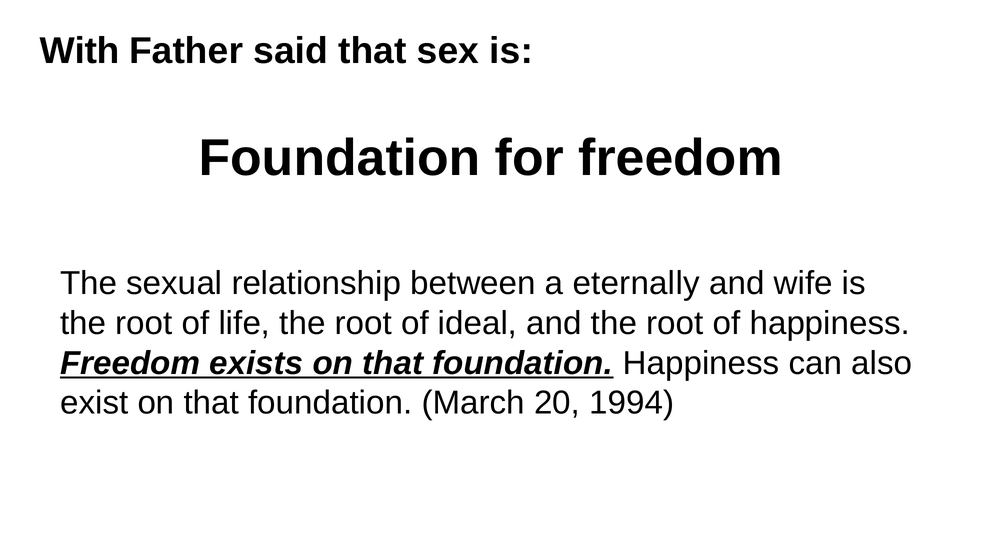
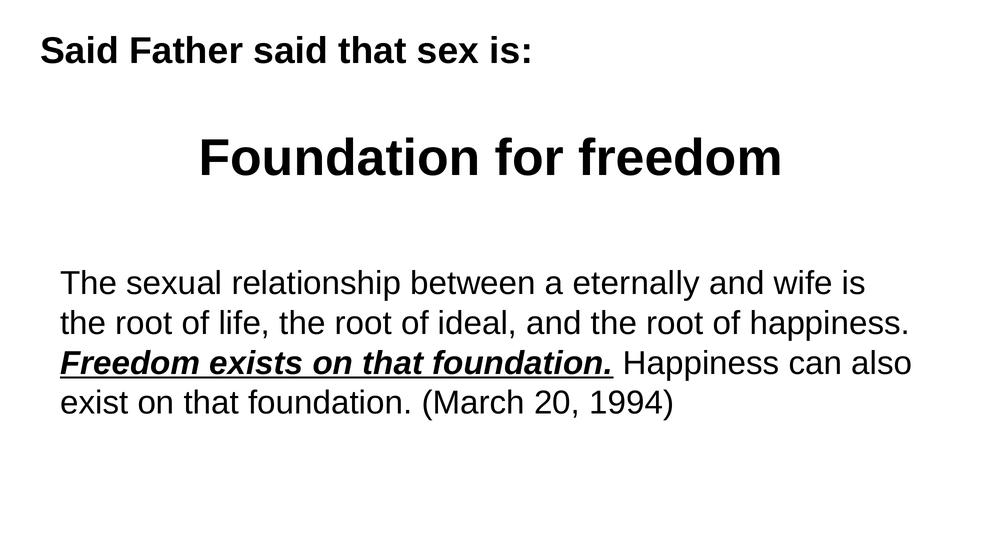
With at (80, 51): With -> Said
